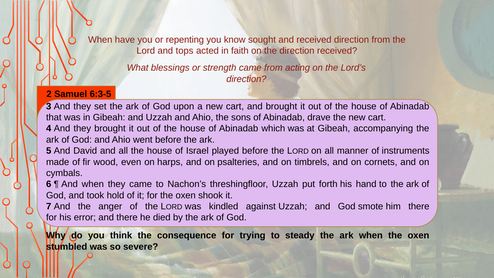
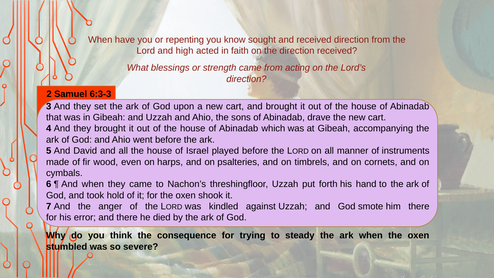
tops: tops -> high
6:3-5: 6:3-5 -> 6:3-3
